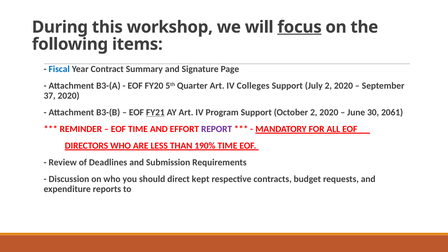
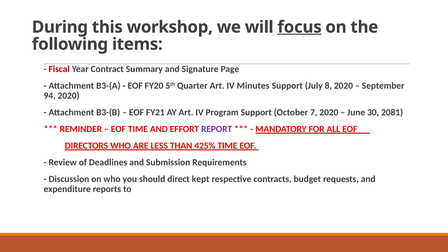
Fiscal colour: blue -> red
Colleges: Colleges -> Minutes
July 2: 2 -> 8
37: 37 -> 94
FY21 underline: present -> none
October 2: 2 -> 7
2061: 2061 -> 2081
190%: 190% -> 425%
